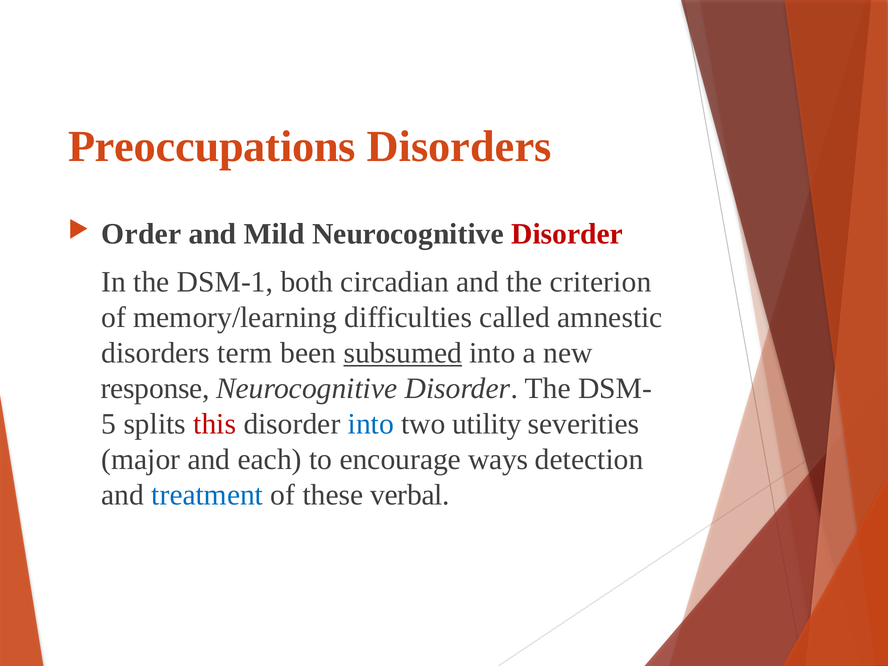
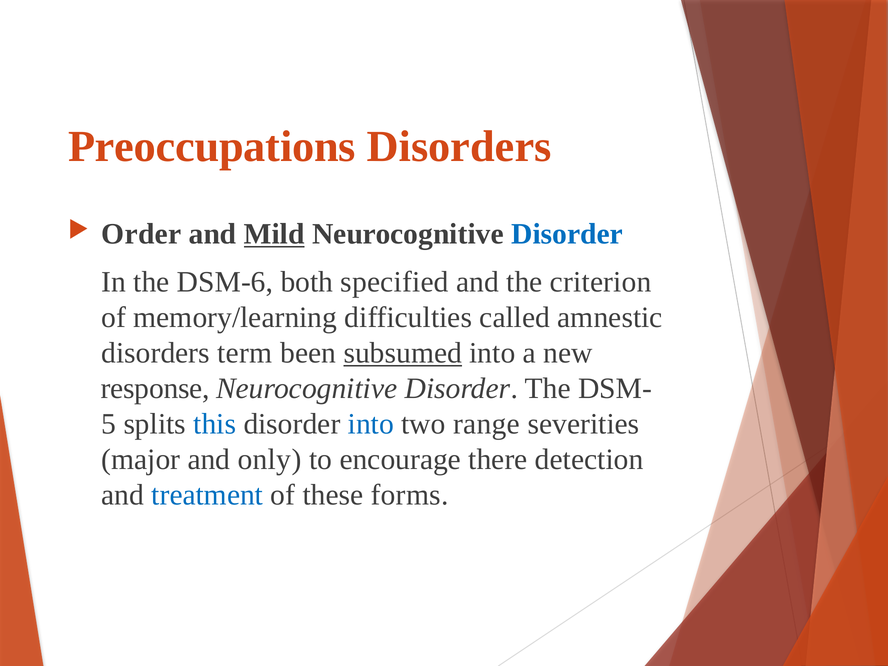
Mild underline: none -> present
Disorder at (567, 234) colour: red -> blue
DSM-1: DSM-1 -> DSM-6
circadian: circadian -> specified
this colour: red -> blue
utility: utility -> range
each: each -> only
ways: ways -> there
verbal: verbal -> forms
